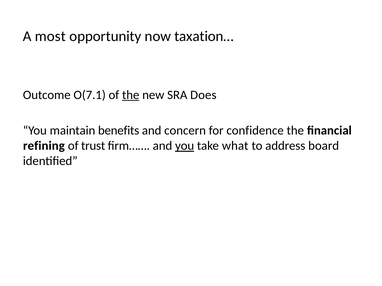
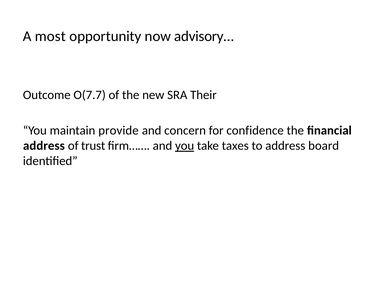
taxation…: taxation… -> advisory…
O(7.1: O(7.1 -> O(7.7
the at (131, 95) underline: present -> none
Does: Does -> Their
benefits: benefits -> provide
refining at (44, 146): refining -> address
what: what -> taxes
